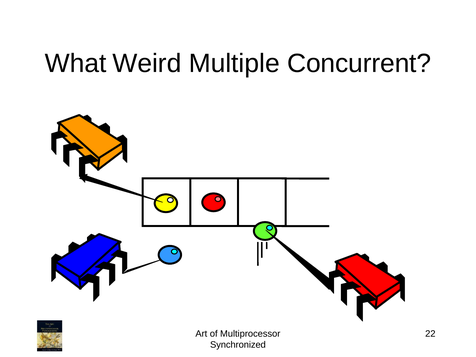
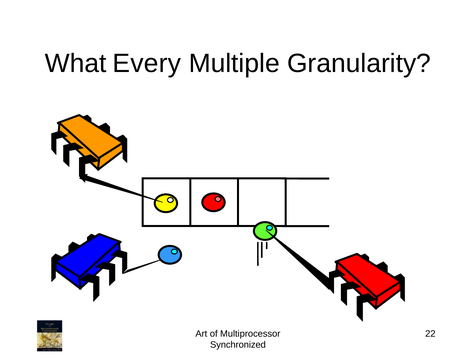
Weird: Weird -> Every
Concurrent: Concurrent -> Granularity
